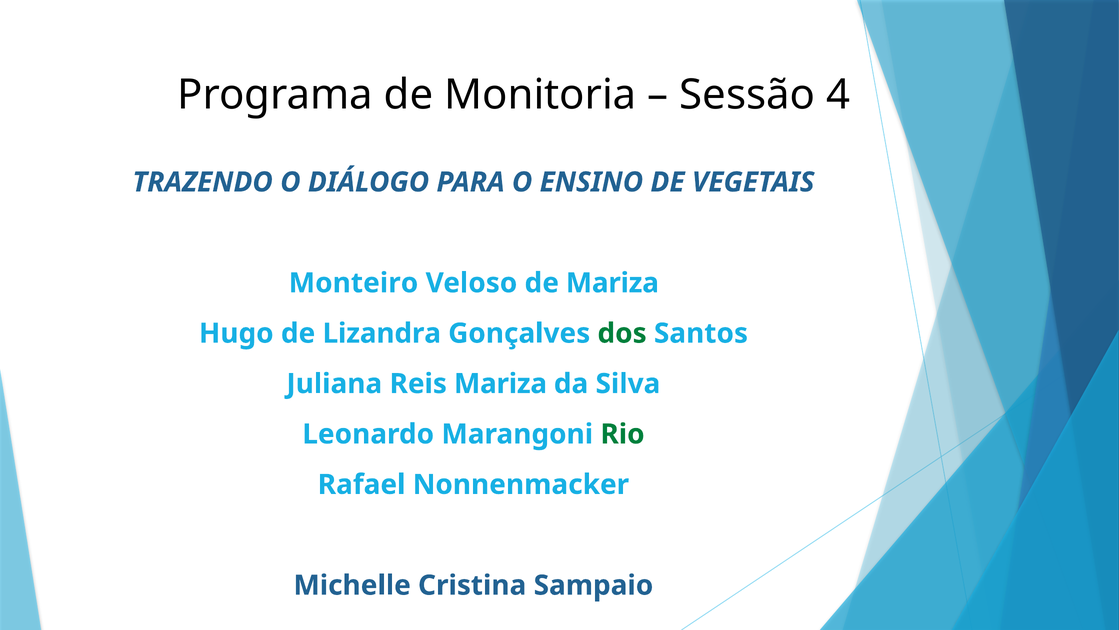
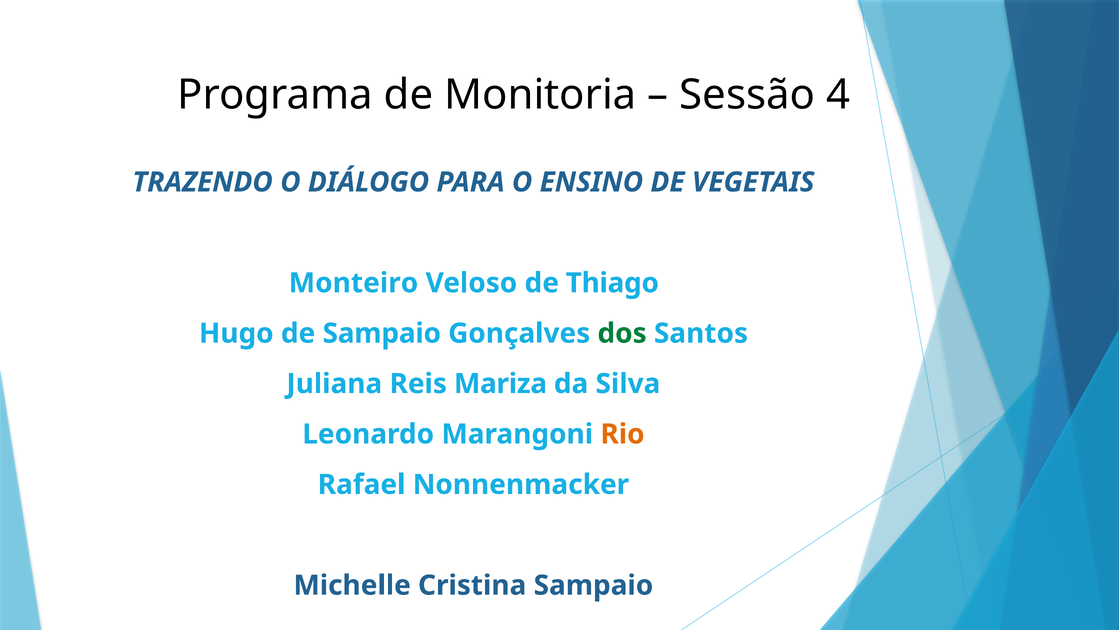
de Mariza: Mariza -> Thiago
de Lizandra: Lizandra -> Sampaio
Rio colour: green -> orange
